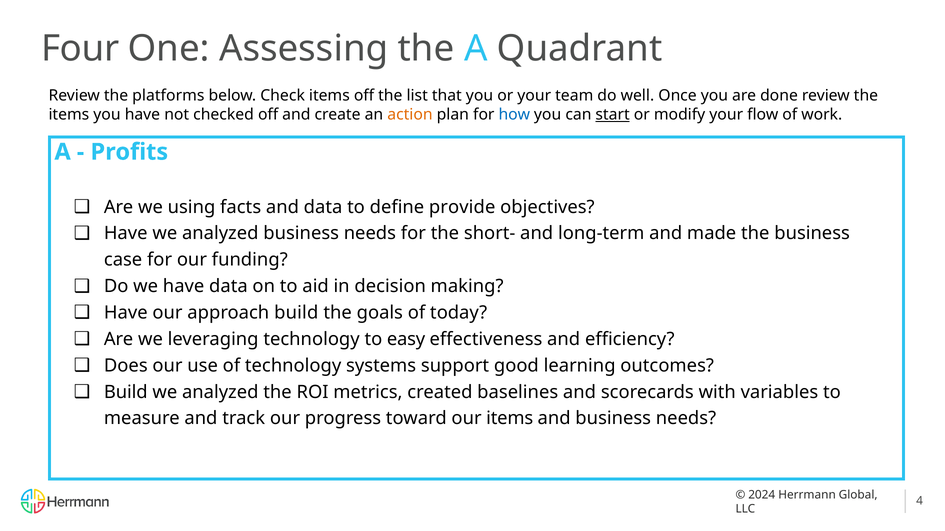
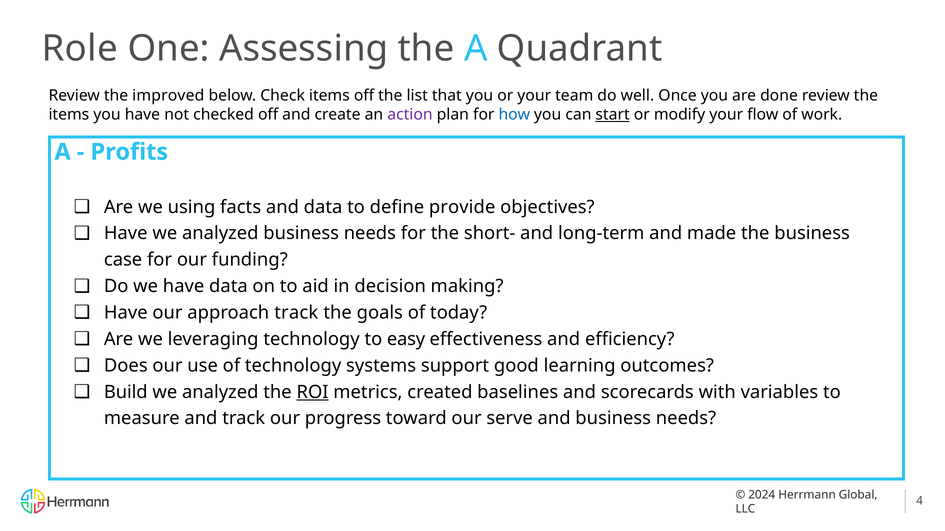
Four: Four -> Role
platforms: platforms -> improved
action colour: orange -> purple
approach build: build -> track
ROI underline: none -> present
our items: items -> serve
